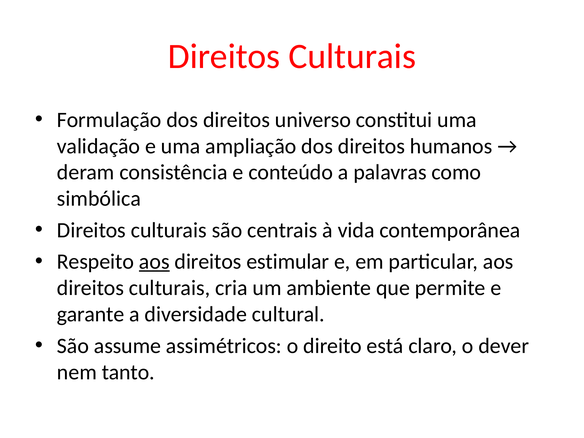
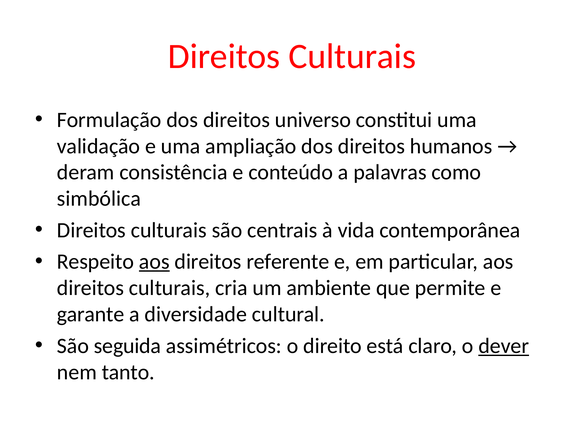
estimular: estimular -> referente
assume: assume -> seguida
dever underline: none -> present
